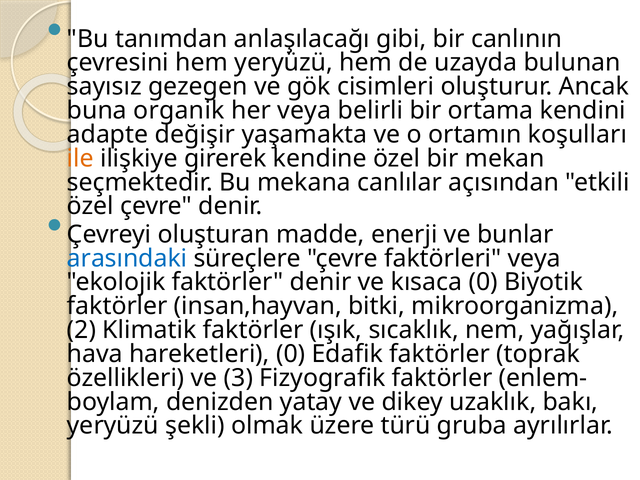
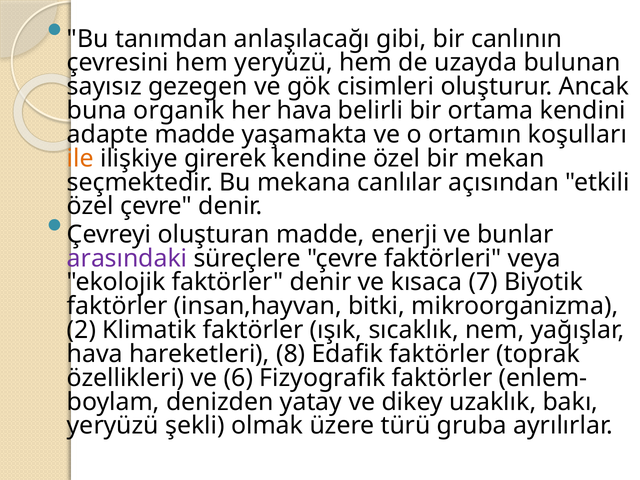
her veya: veya -> hava
adapte değişir: değişir -> madde
arasındaki colour: blue -> purple
kısaca 0: 0 -> 7
hareketleri 0: 0 -> 8
3: 3 -> 6
